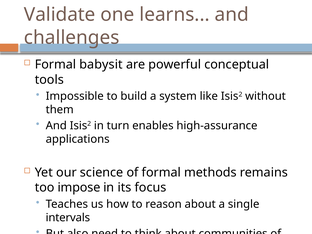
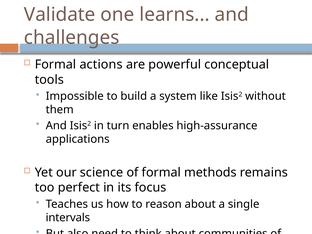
babysit: babysit -> actions
impose: impose -> perfect
